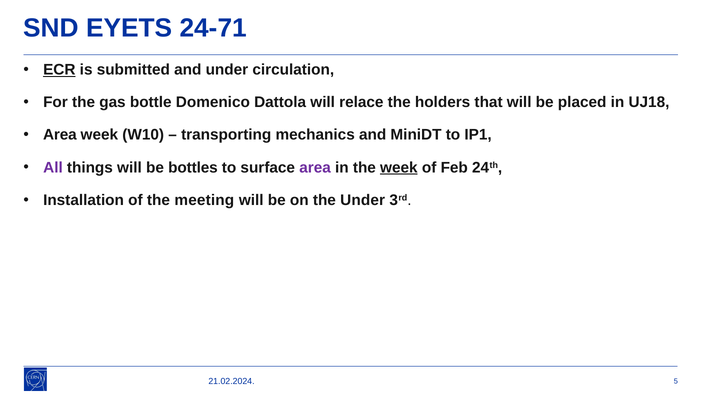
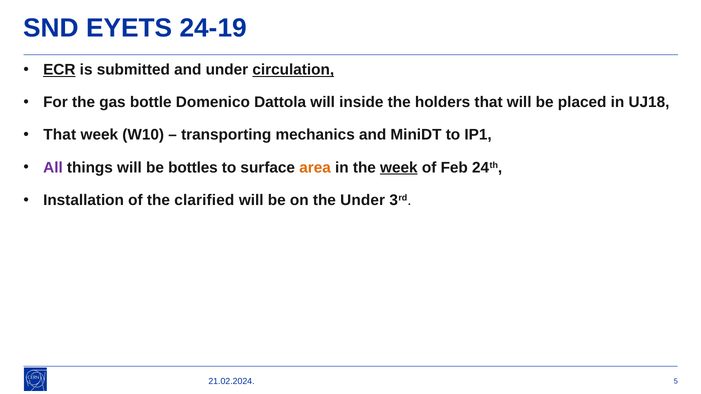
24-71: 24-71 -> 24-19
circulation underline: none -> present
relace: relace -> inside
Area at (60, 135): Area -> That
area at (315, 168) colour: purple -> orange
meeting: meeting -> clarified
